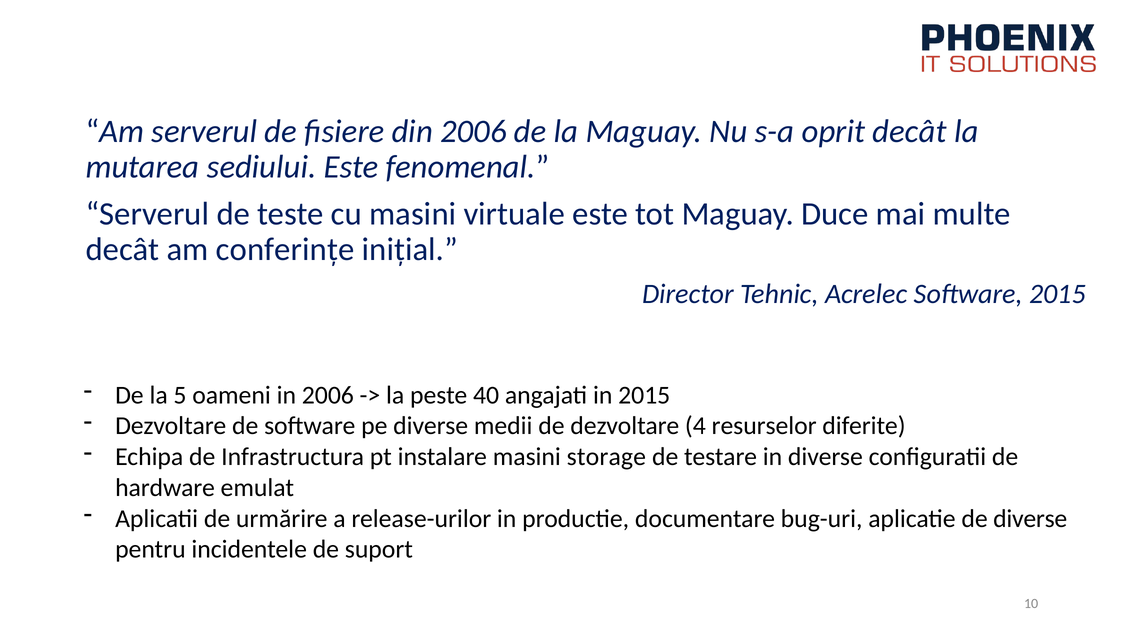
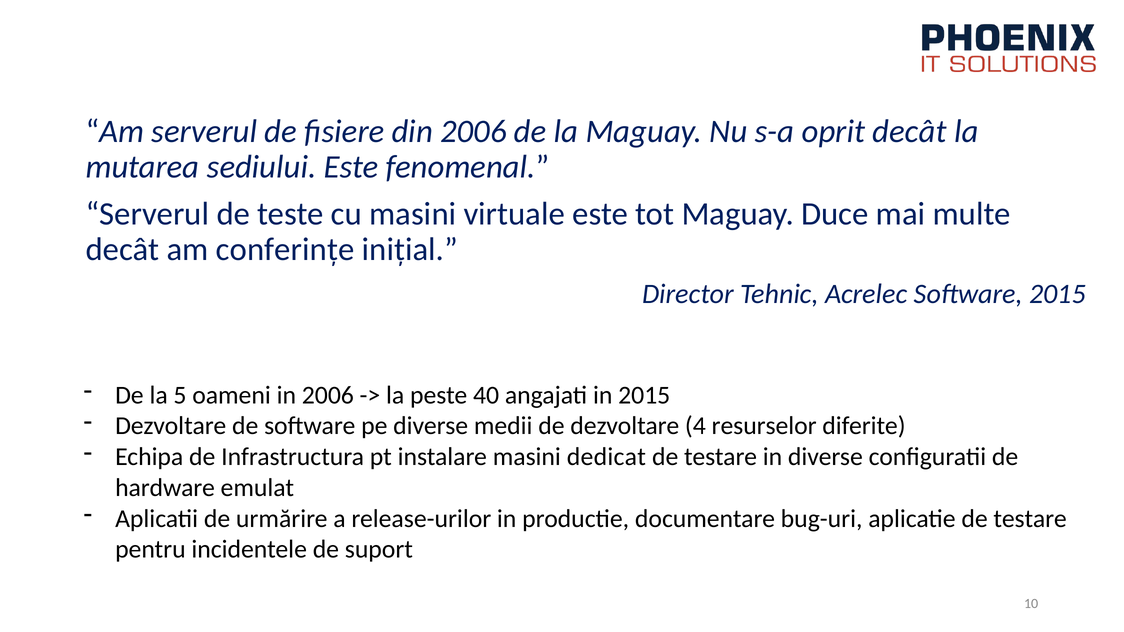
storage: storage -> dedicat
aplicatie de diverse: diverse -> testare
